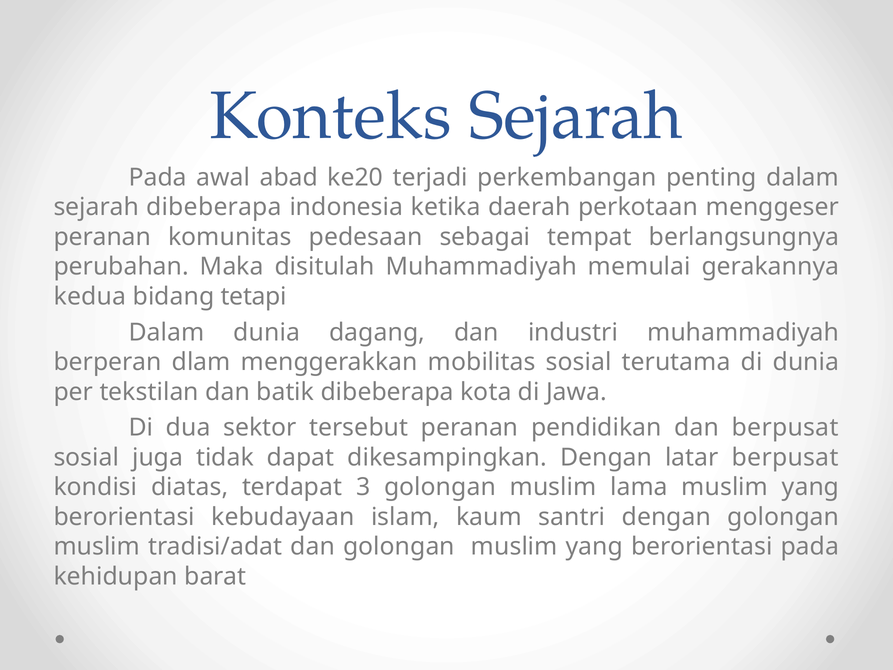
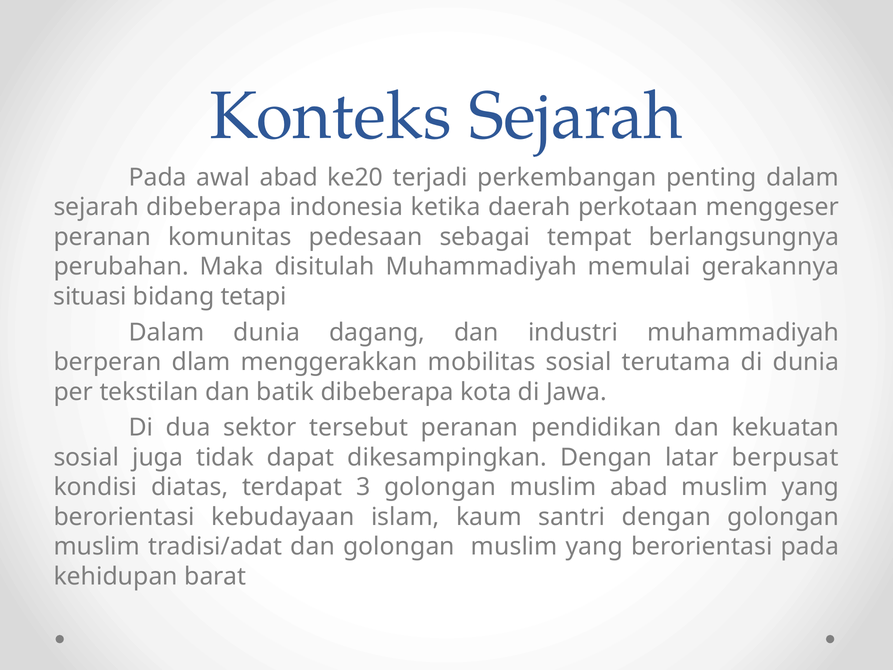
kedua: kedua -> situasi
dan berpusat: berpusat -> kekuatan
muslim lama: lama -> abad
